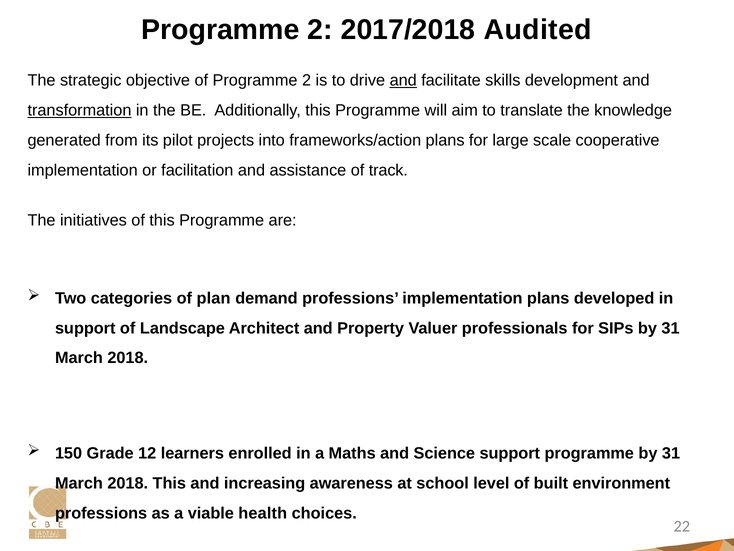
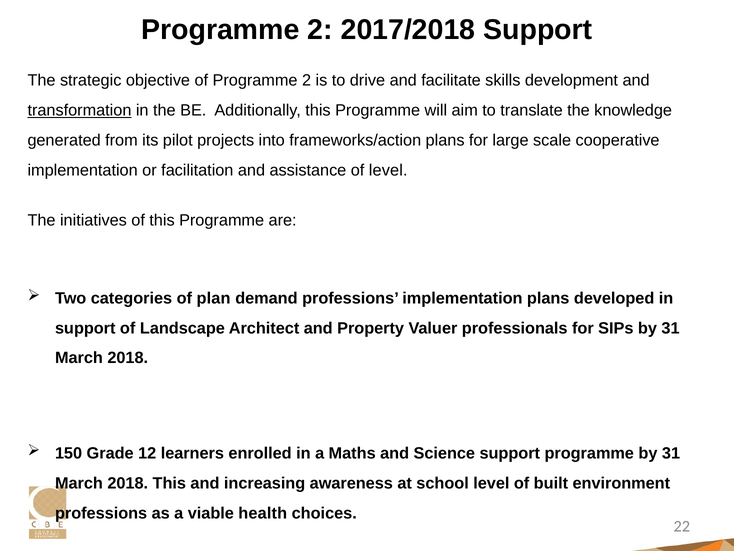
2017/2018 Audited: Audited -> Support
and at (403, 81) underline: present -> none
of track: track -> level
